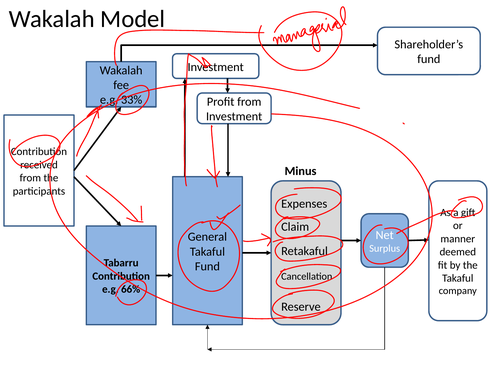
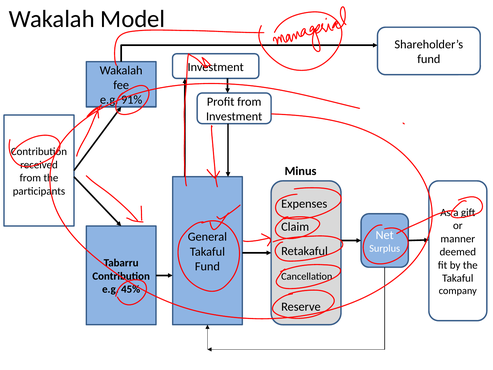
33%: 33% -> 91%
66%: 66% -> 45%
